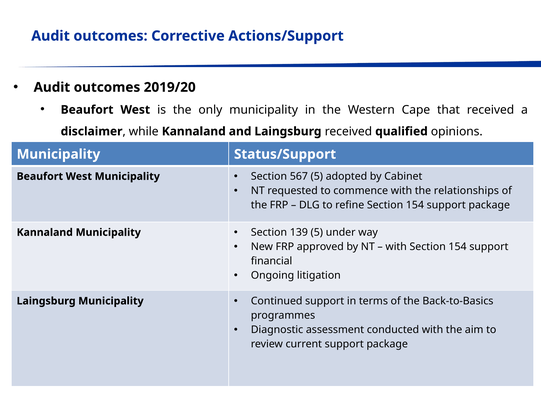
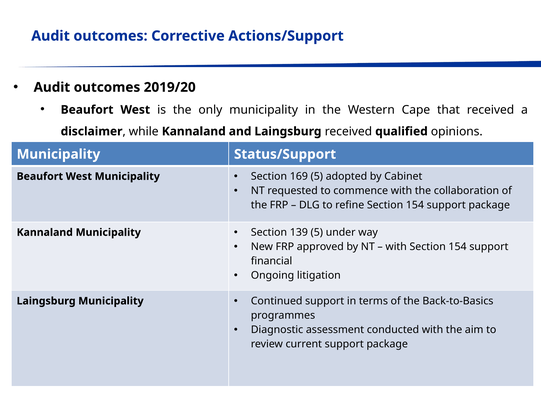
567: 567 -> 169
relationships: relationships -> collaboration
